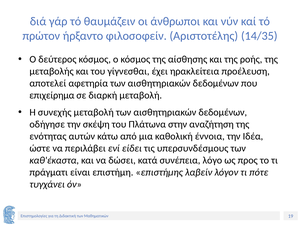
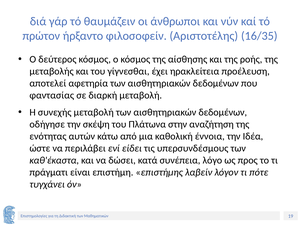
14/35: 14/35 -> 16/35
επιχείρημα: επιχείρημα -> φαντασίας
